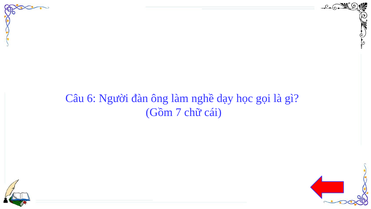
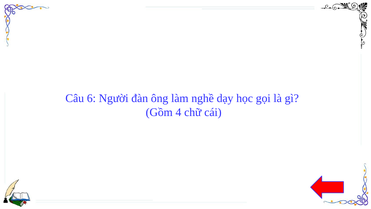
7: 7 -> 4
